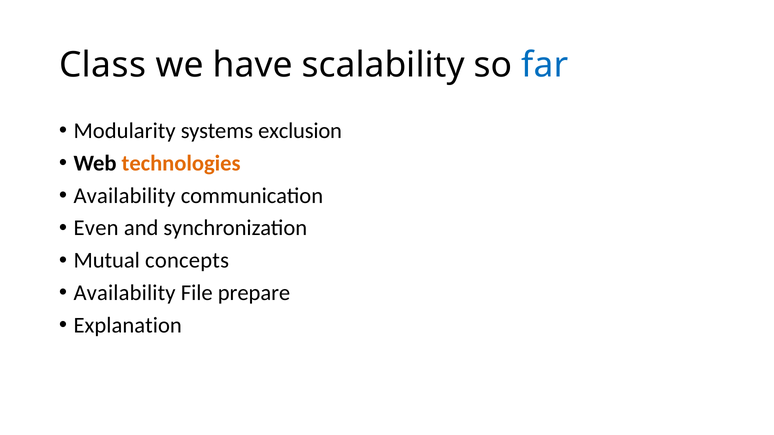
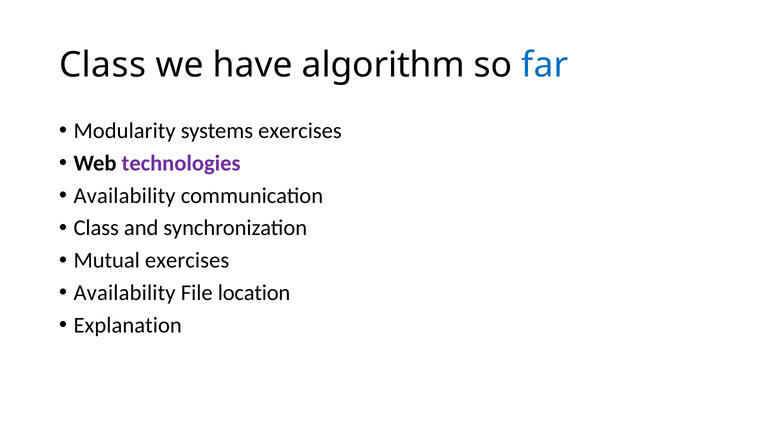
scalability: scalability -> algorithm
systems exclusion: exclusion -> exercises
technologies colour: orange -> purple
Even at (96, 228): Even -> Class
Mutual concepts: concepts -> exercises
prepare: prepare -> location
